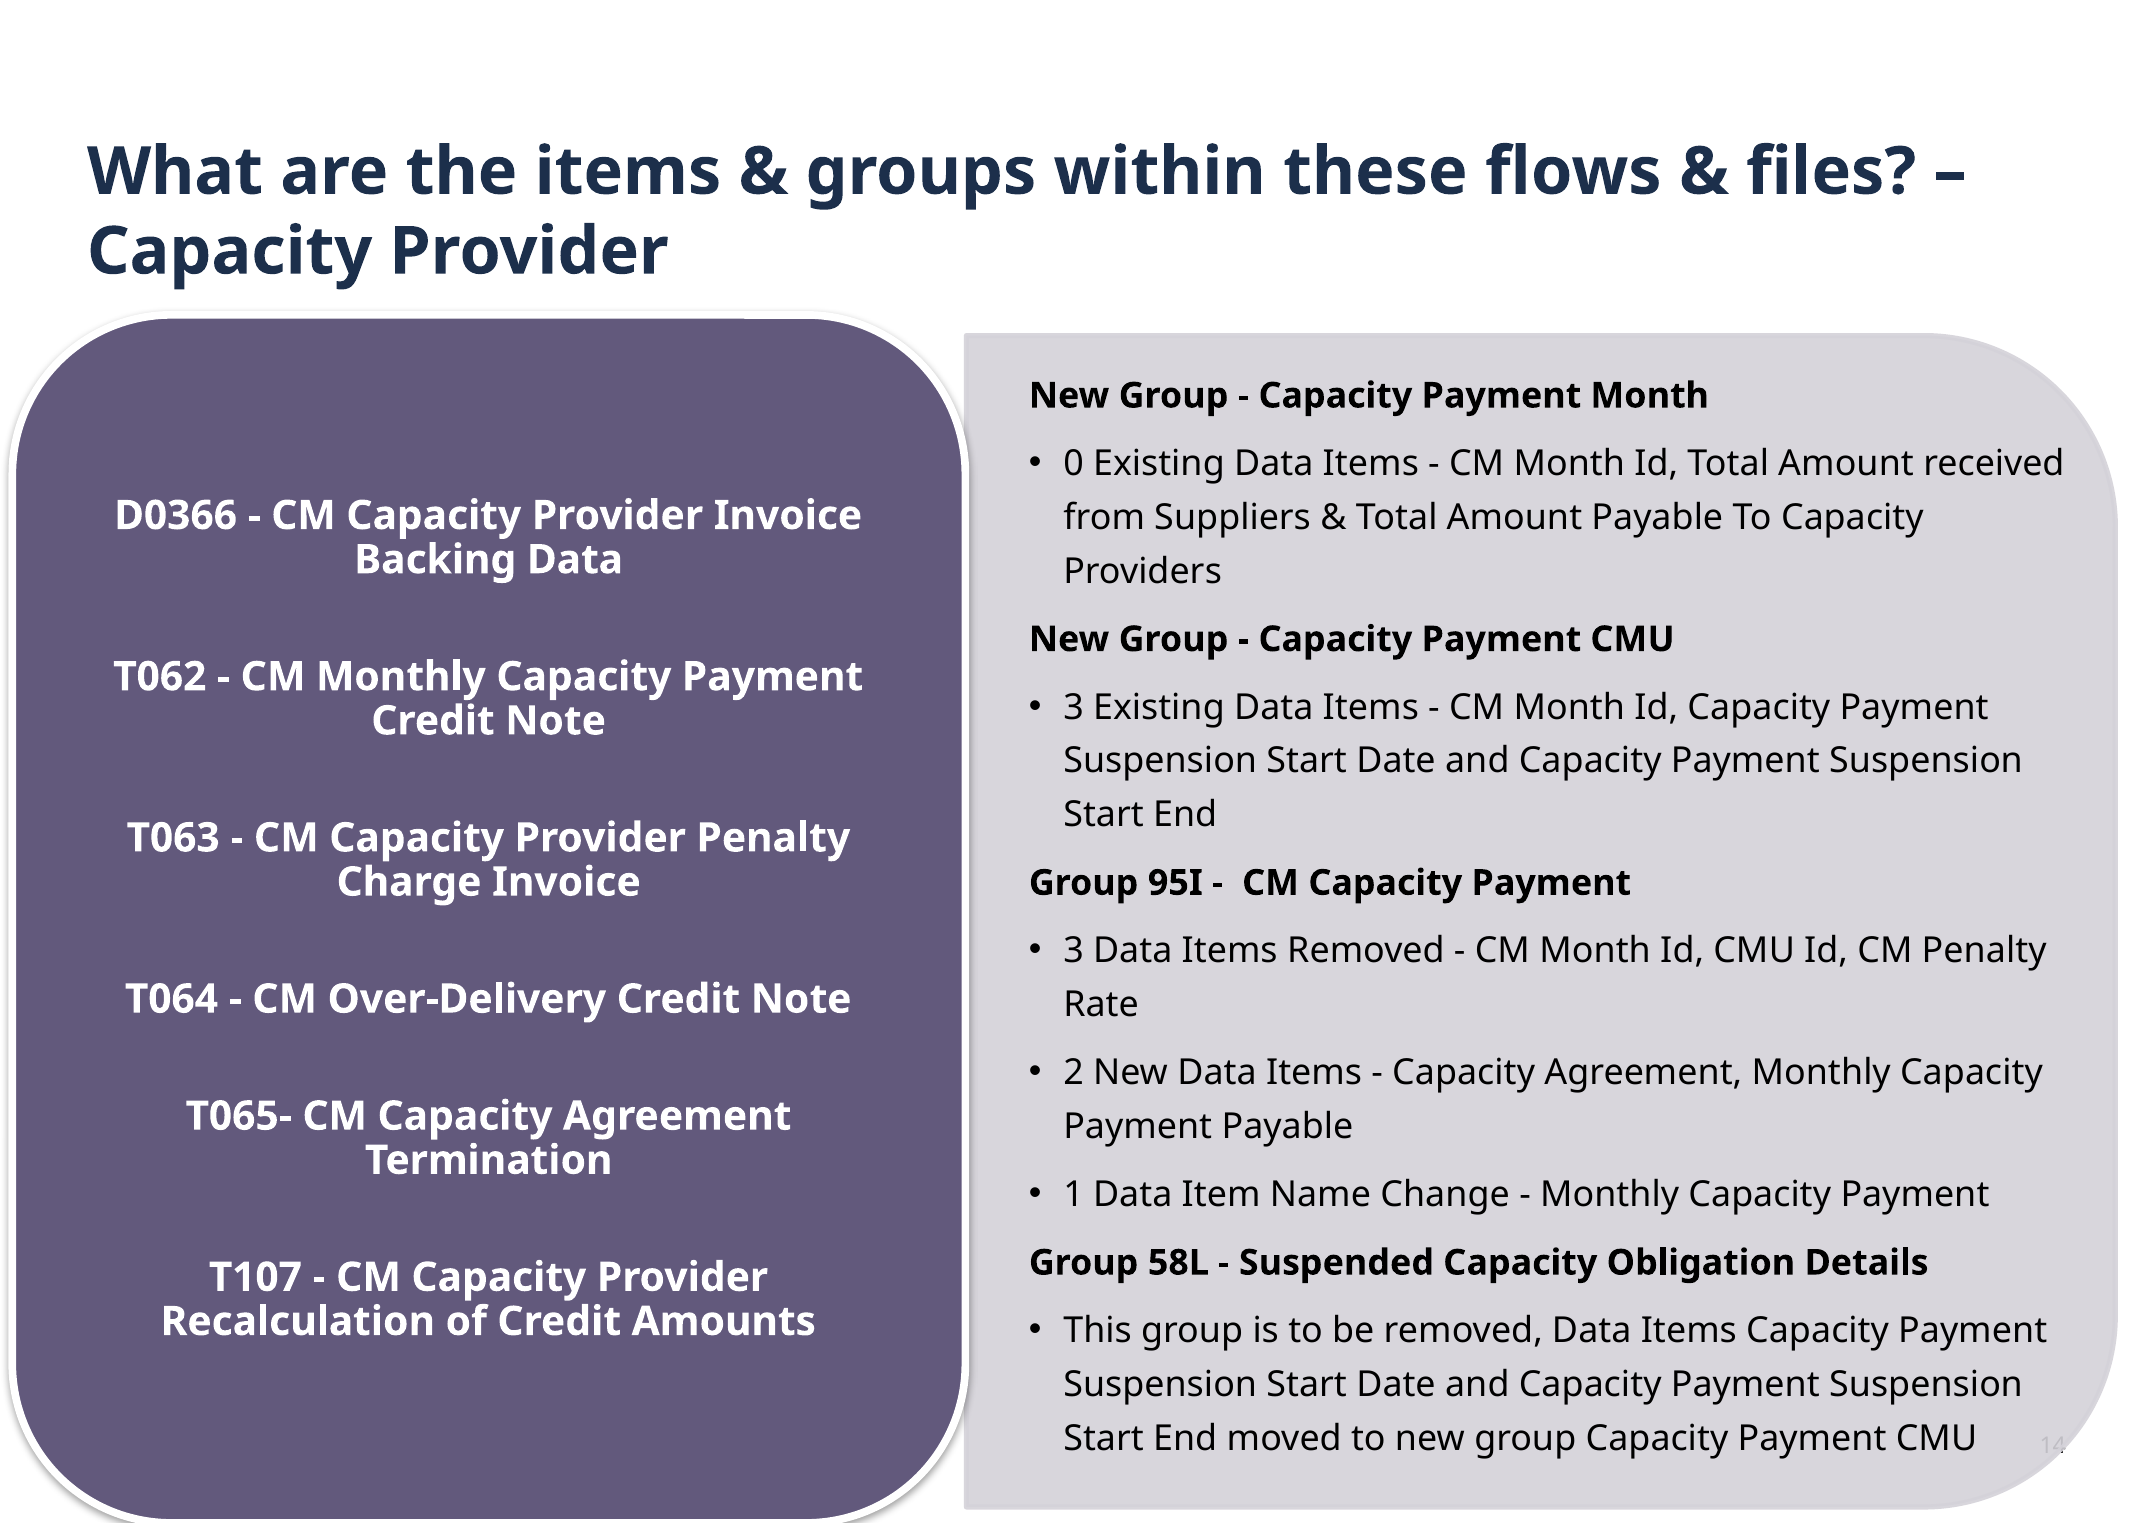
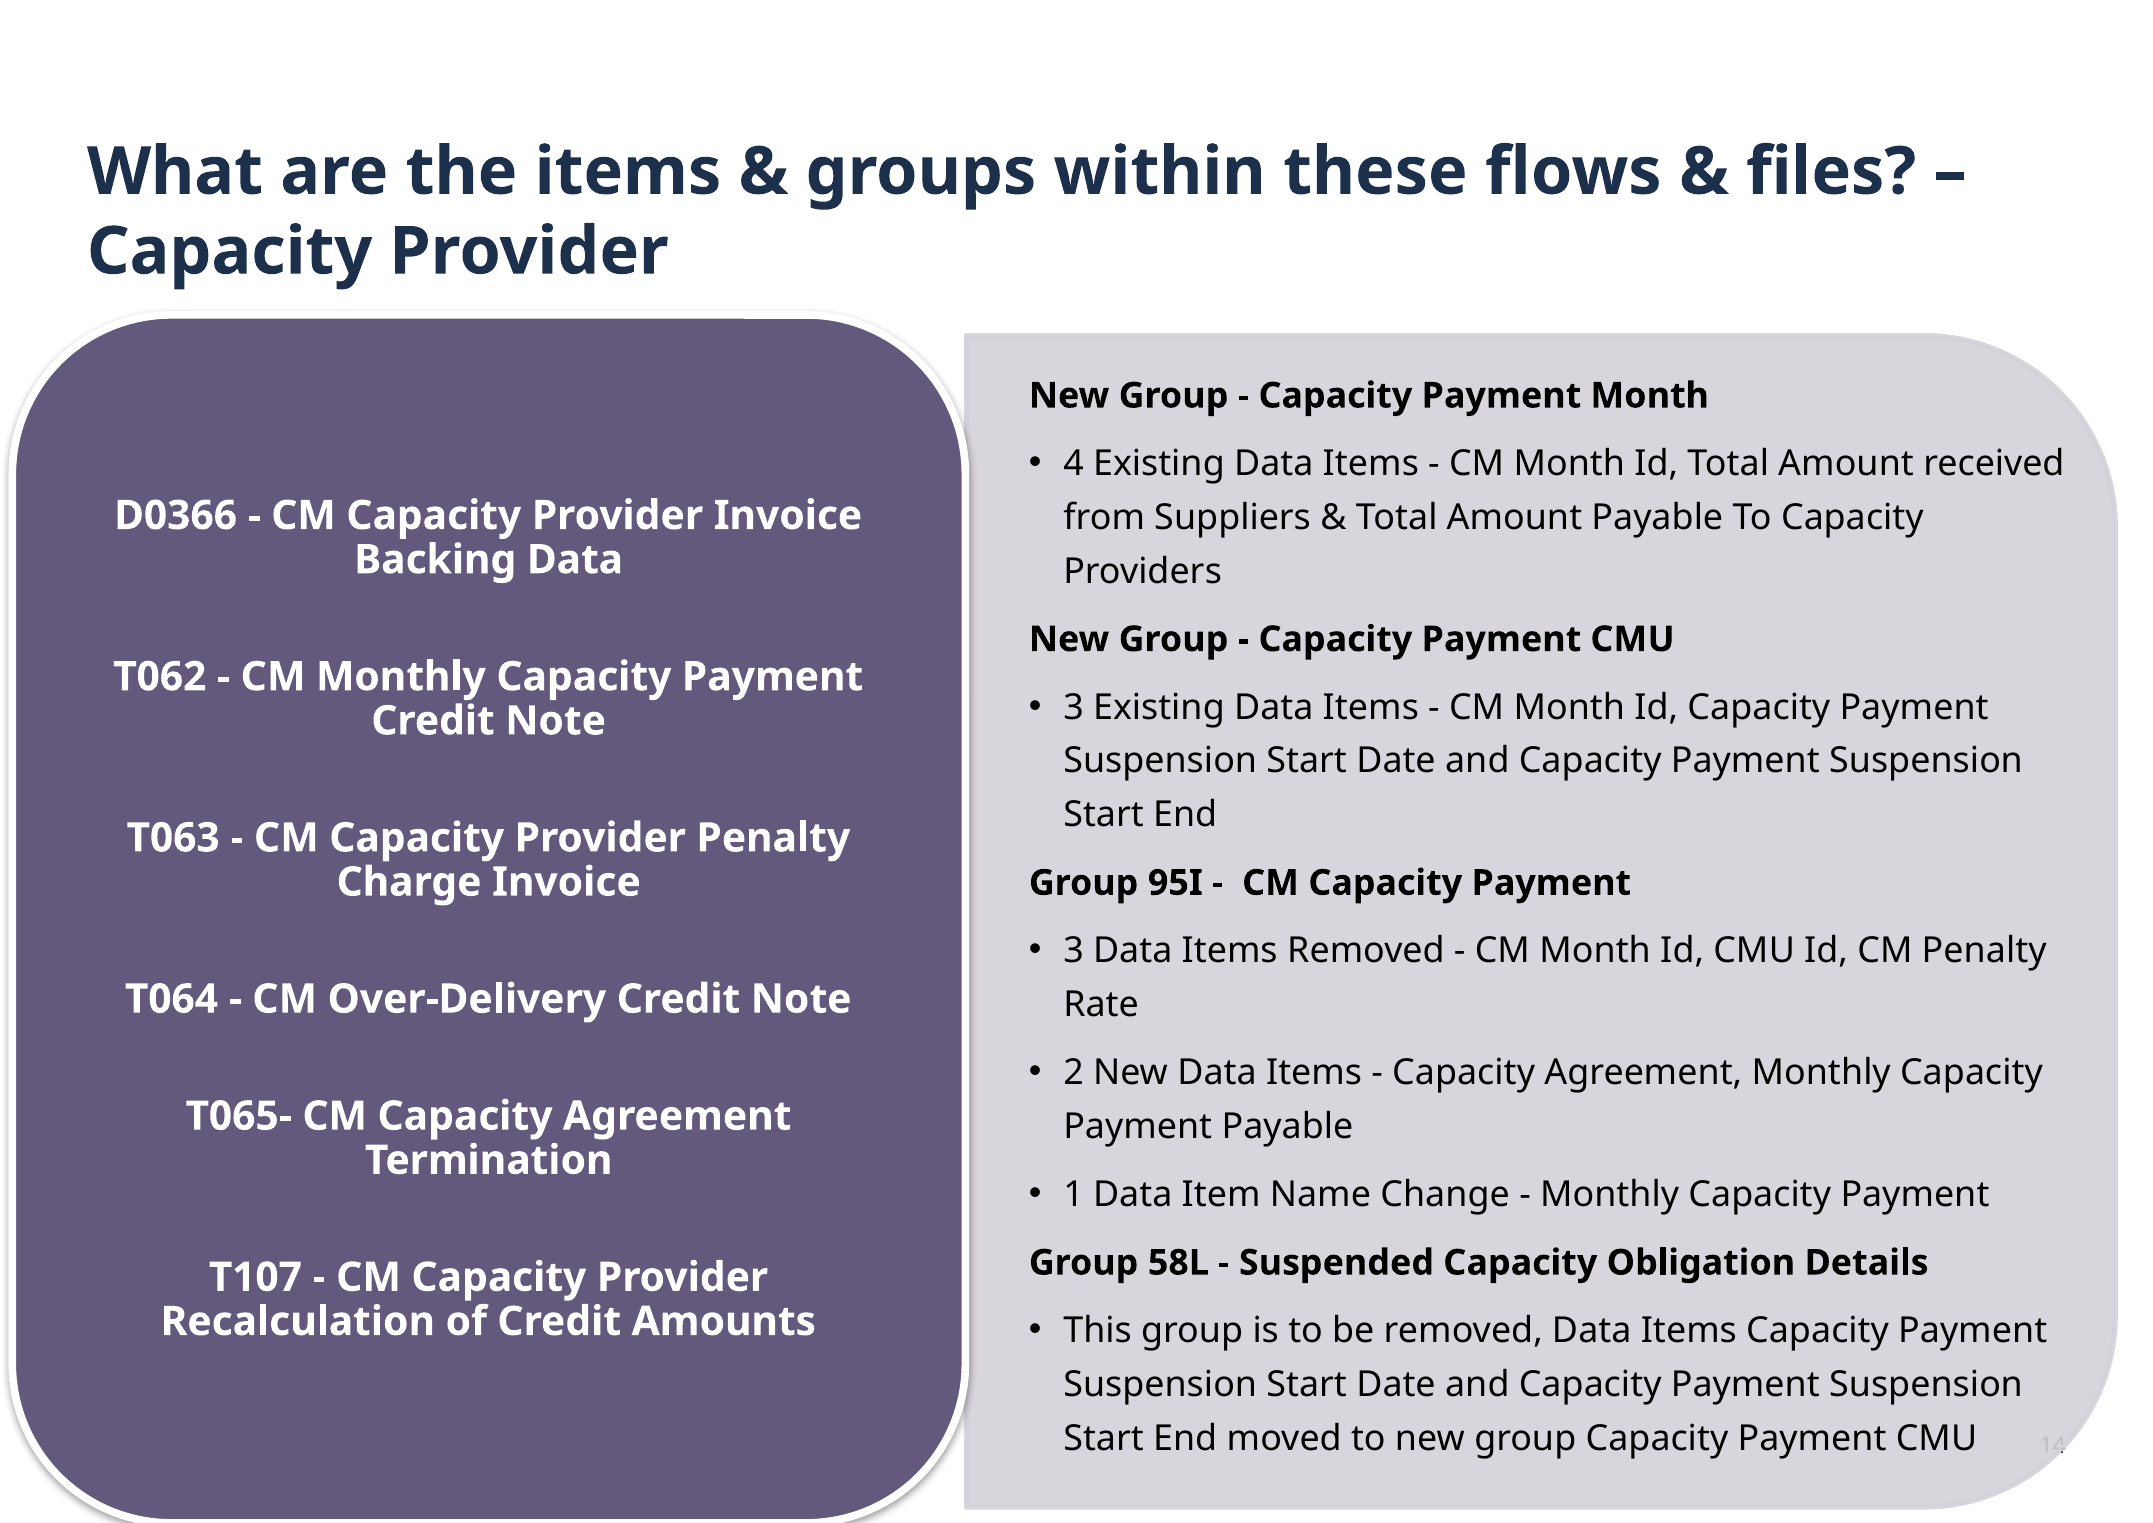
0: 0 -> 4
